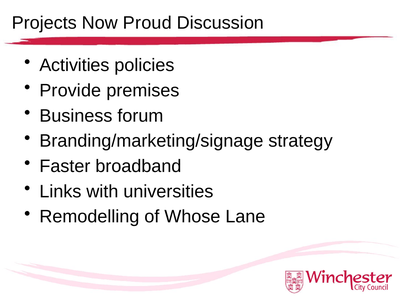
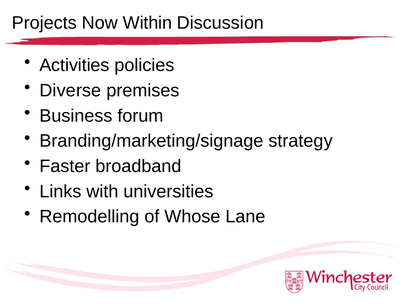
Proud: Proud -> Within
Provide: Provide -> Diverse
